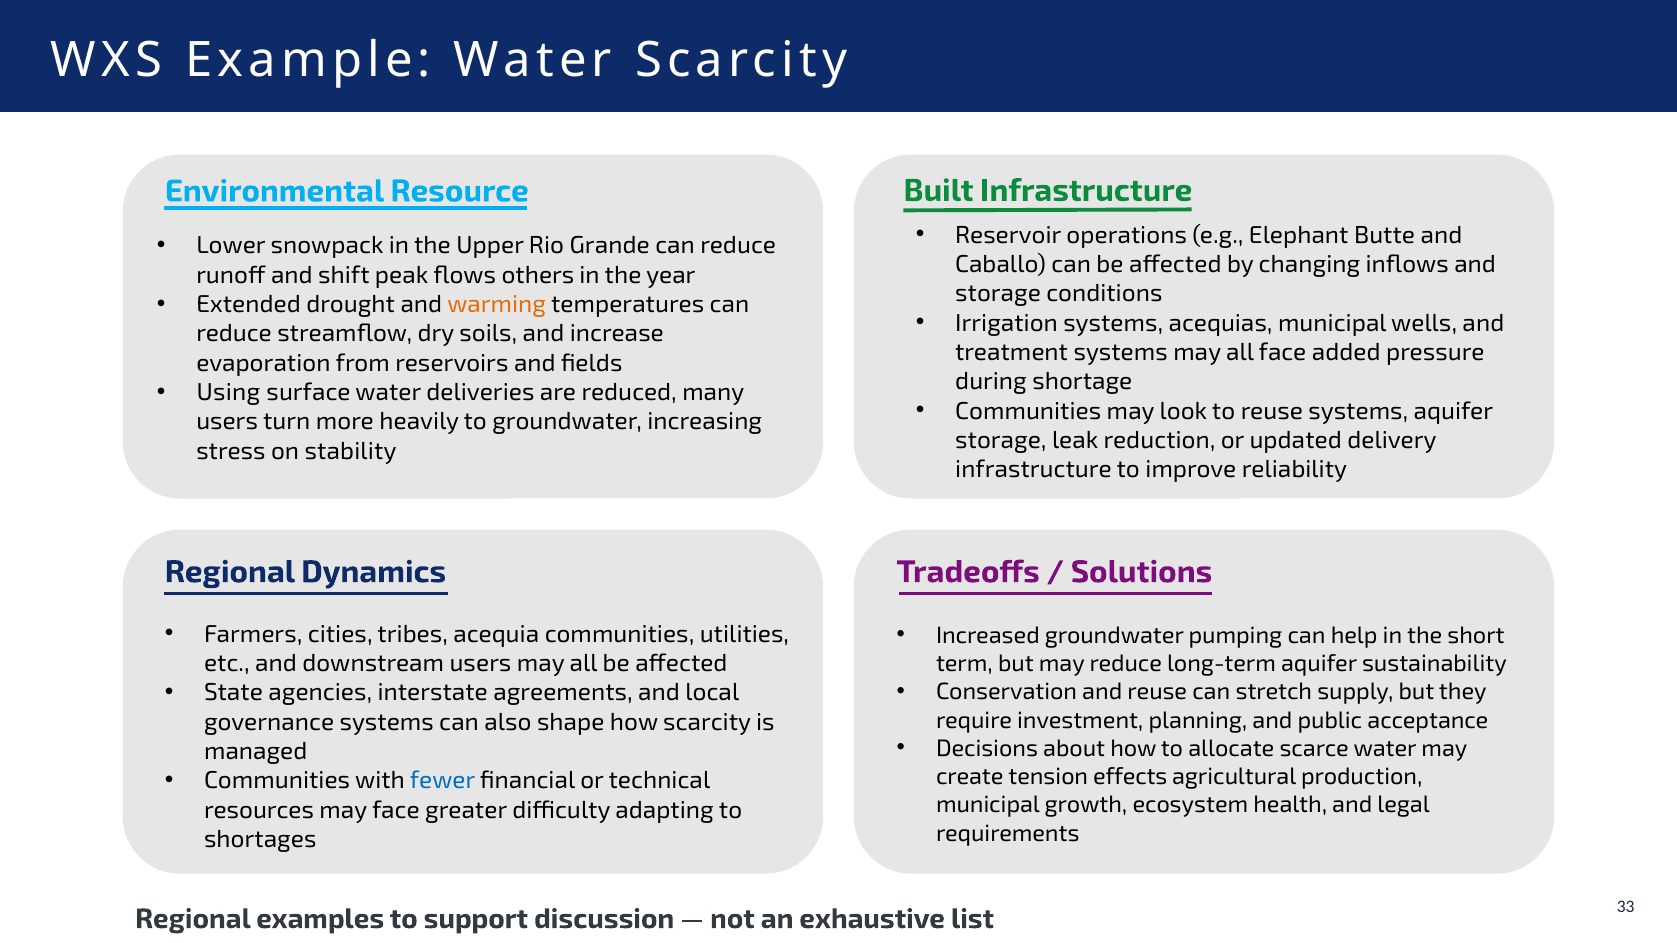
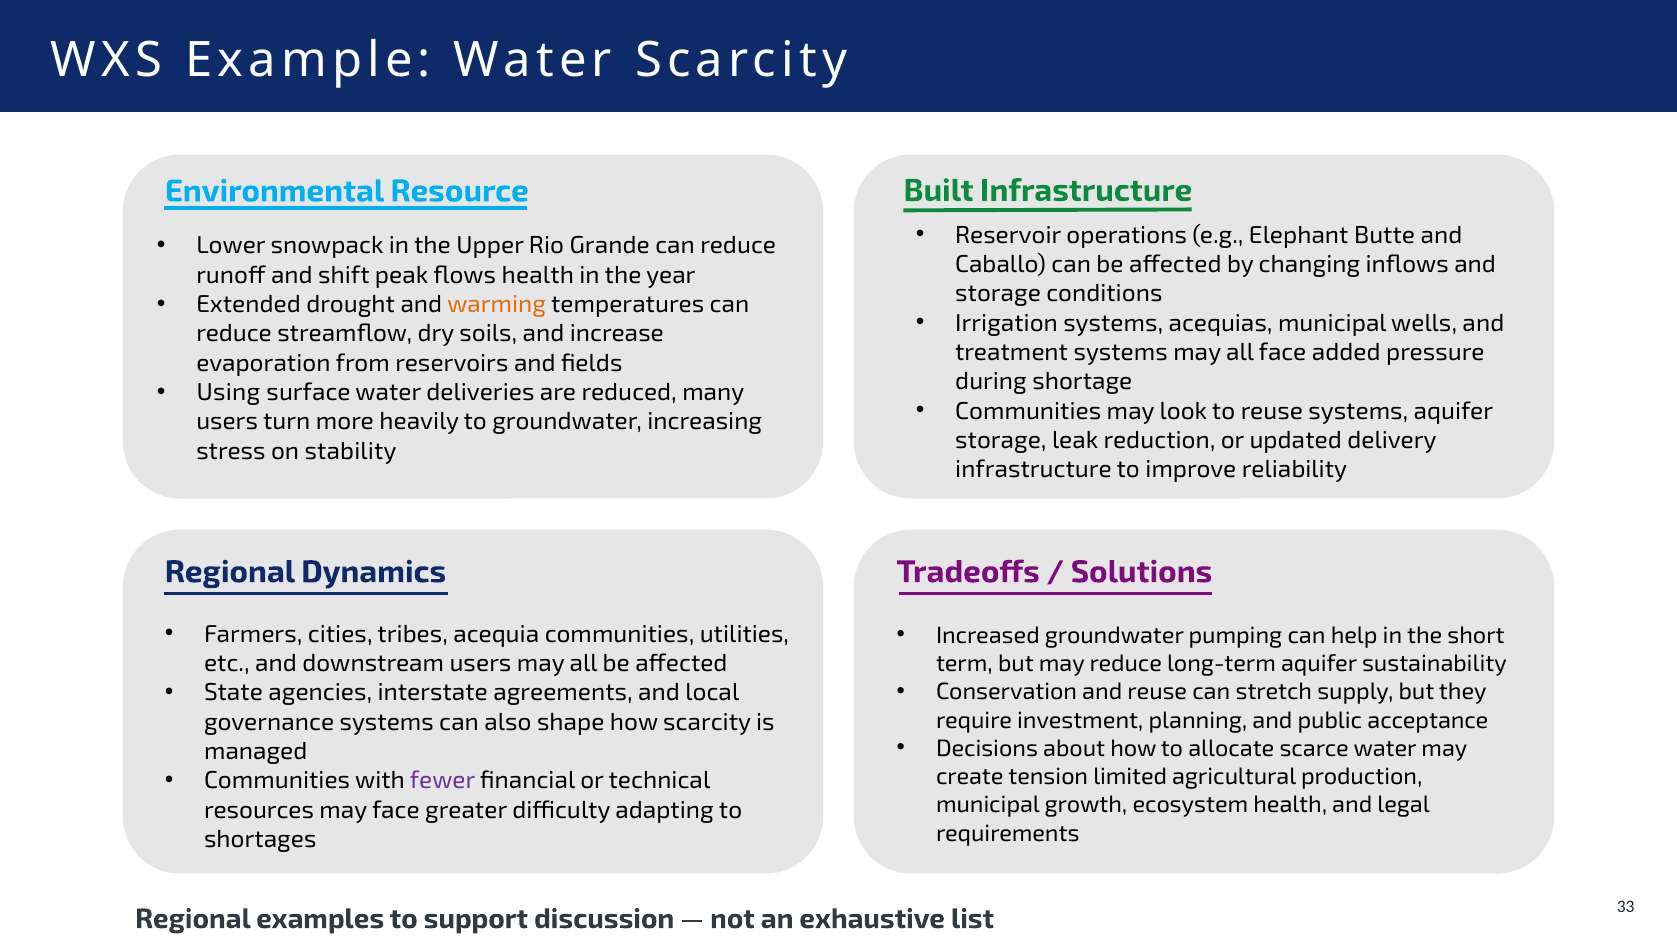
flows others: others -> health
fewer colour: blue -> purple
effects: effects -> limited
